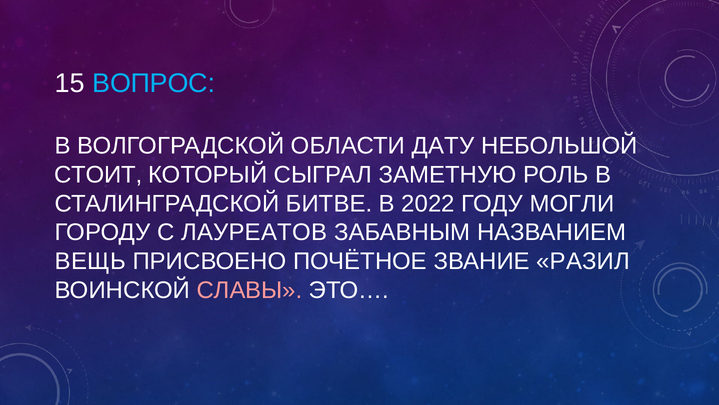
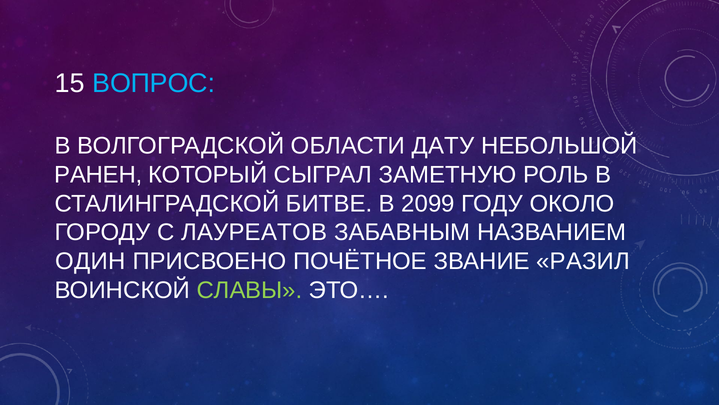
СТОИТ: СТОИТ -> РАНЕН
2022: 2022 -> 2099
МОГЛИ: МОГЛИ -> ОКОЛО
ВЕЩЬ: ВЕЩЬ -> ОДИН
СЛАВЫ colour: pink -> light green
